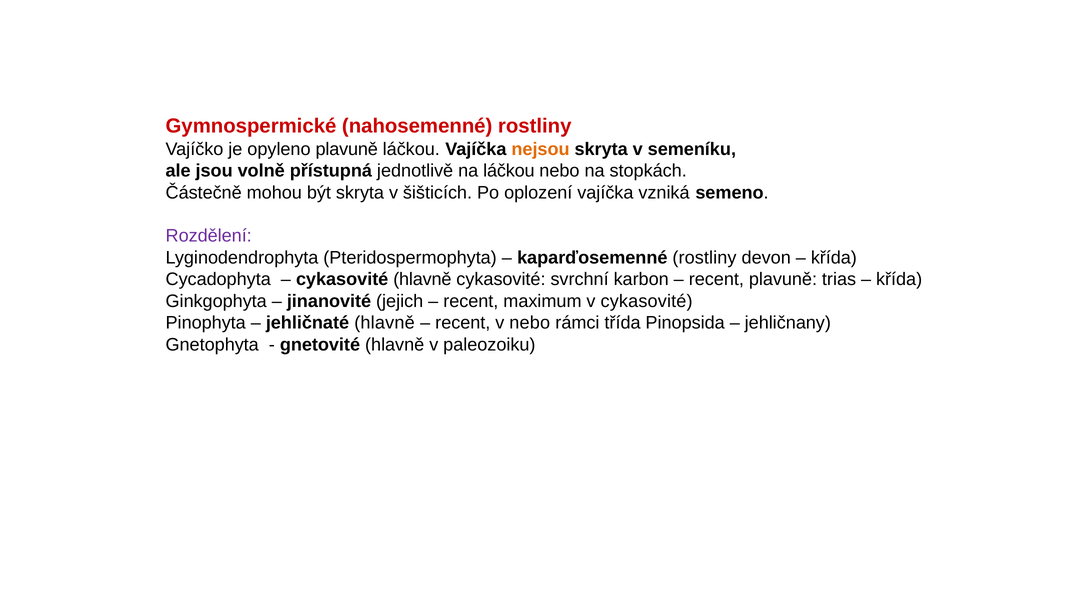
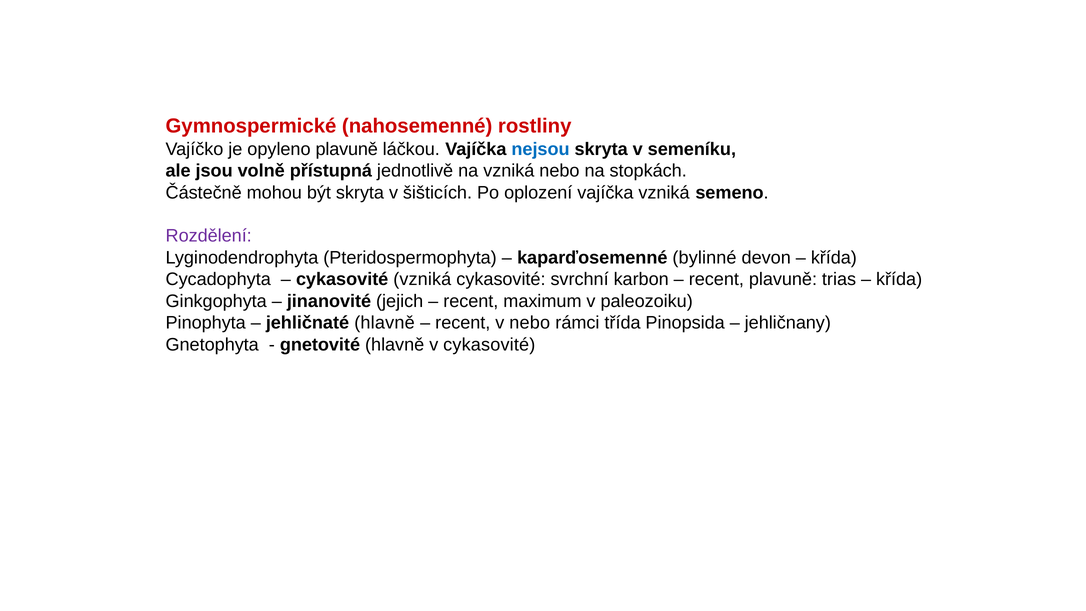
nejsou colour: orange -> blue
na láčkou: láčkou -> vzniká
kaparďosemenné rostliny: rostliny -> bylinné
cykasovité hlavně: hlavně -> vzniká
v cykasovité: cykasovité -> paleozoiku
v paleozoiku: paleozoiku -> cykasovité
